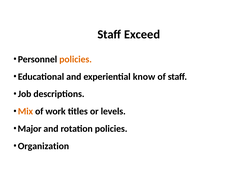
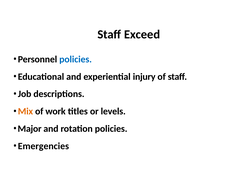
policies at (76, 59) colour: orange -> blue
know: know -> injury
Organization: Organization -> Emergencies
